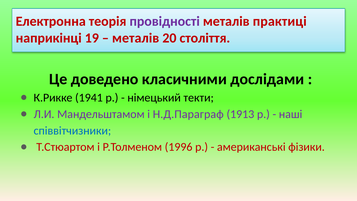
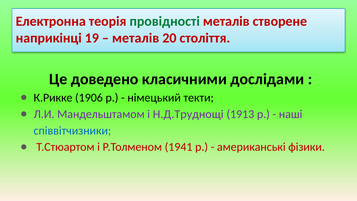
провідності colour: purple -> green
практиці: практиці -> створене
1941: 1941 -> 1906
Н.Д.Параграф: Н.Д.Параграф -> Н.Д.Труднощі
1996: 1996 -> 1941
